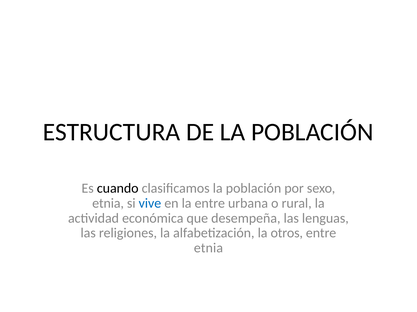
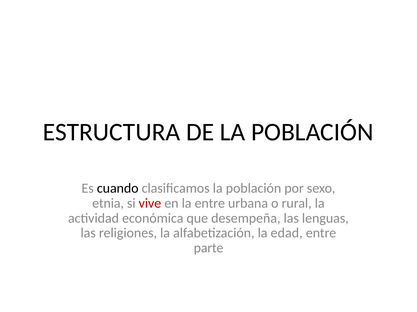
vive colour: blue -> red
otros: otros -> edad
etnia at (208, 249): etnia -> parte
